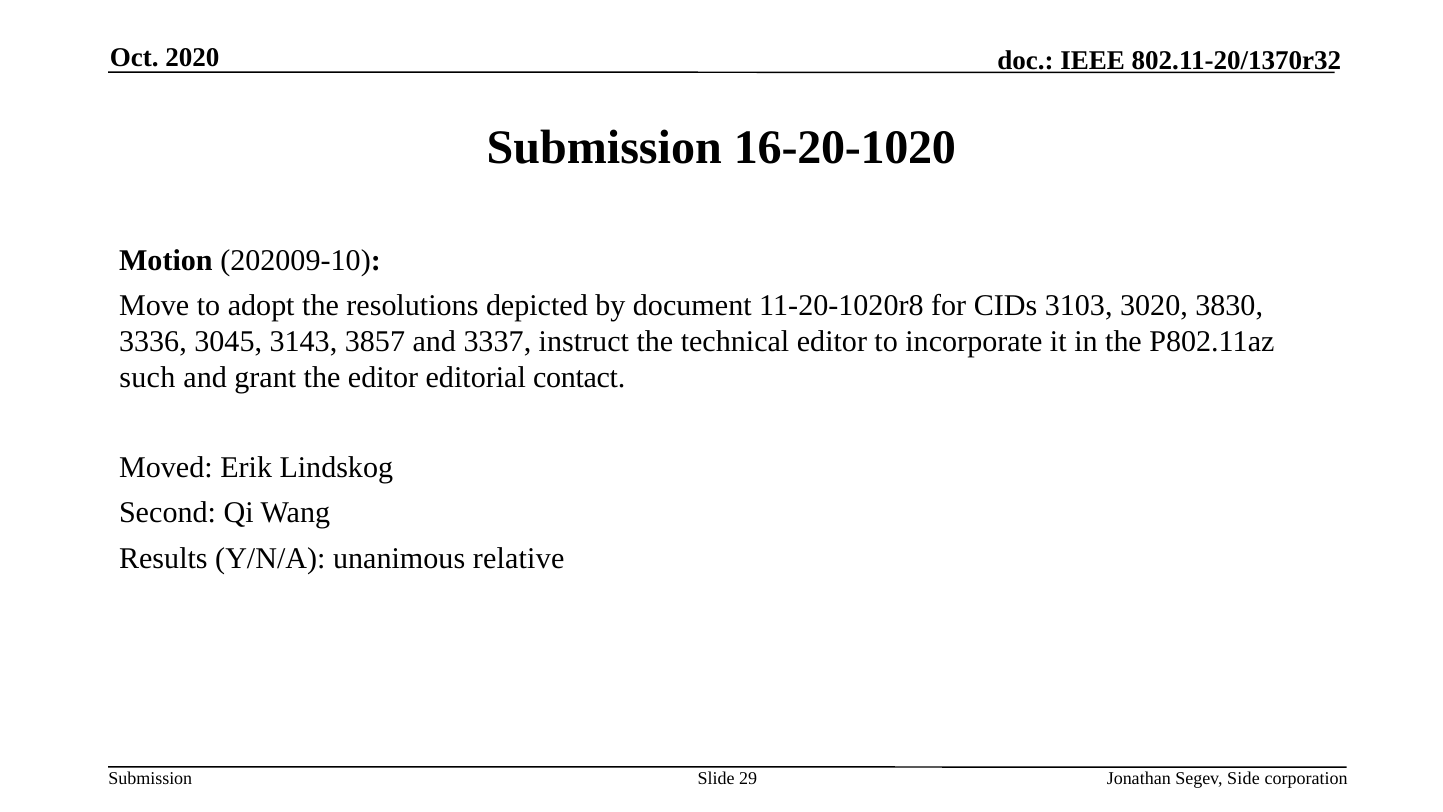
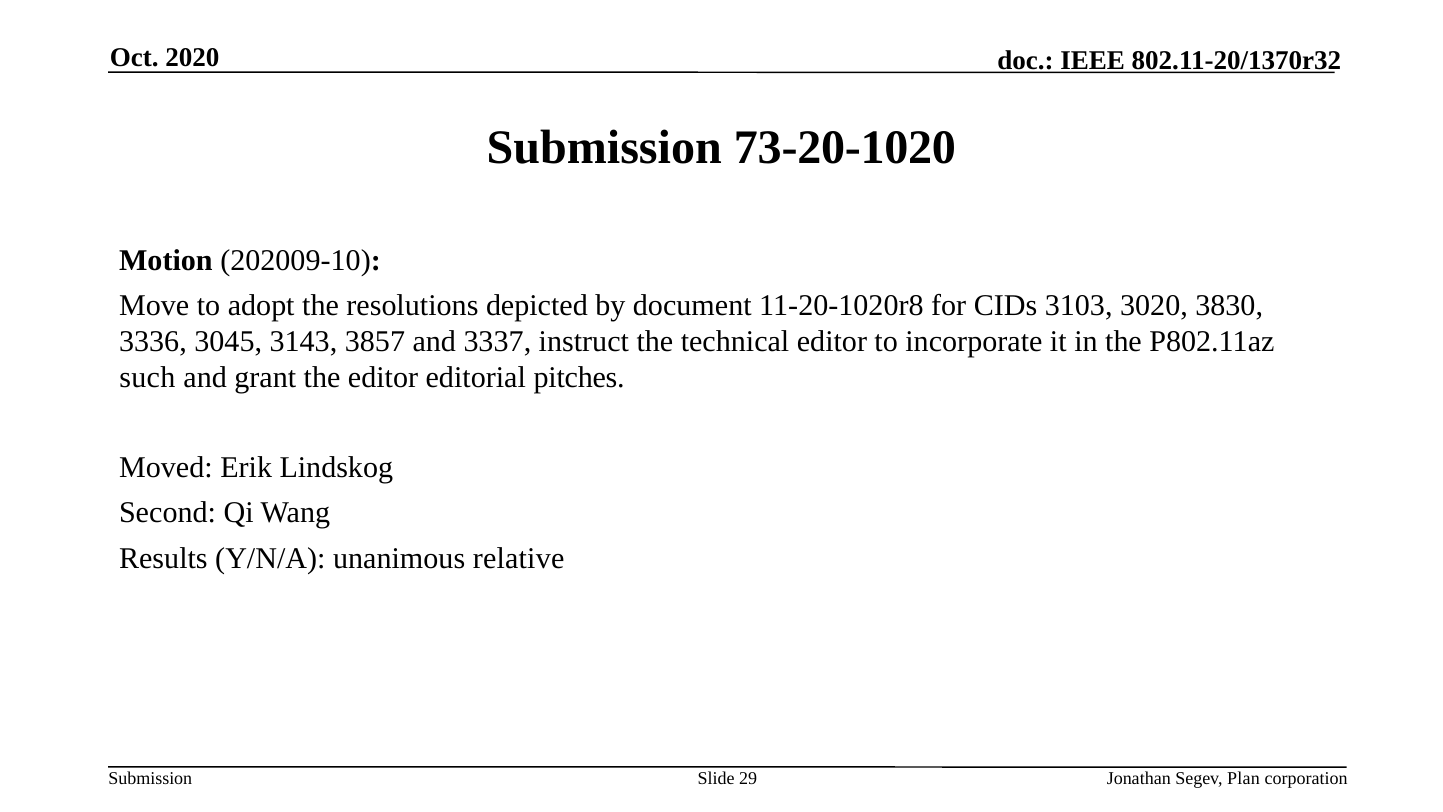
16-20-1020: 16-20-1020 -> 73-20-1020
contact: contact -> pitches
Side: Side -> Plan
